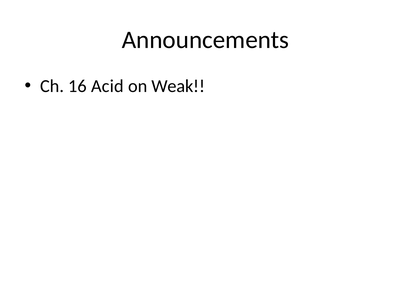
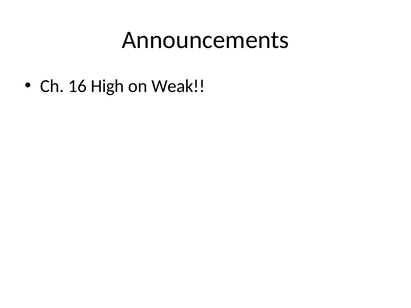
Acid: Acid -> High
